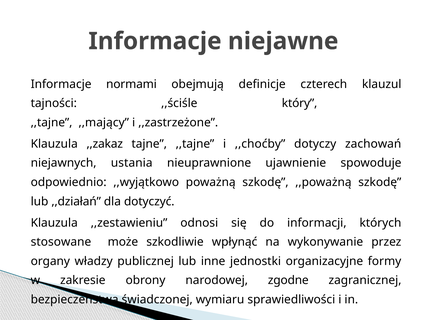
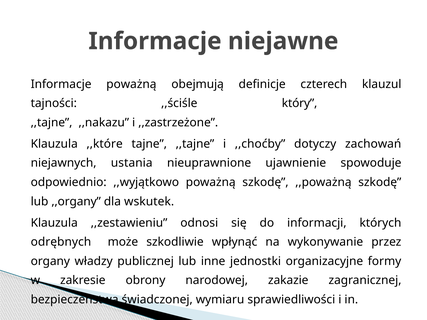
Informacje normami: normami -> poważną
,,mający: ,,mający -> ,,nakazu
,,zakaz: ,,zakaz -> ,,które
,,działań: ,,działań -> ,,organy
dotyczyć: dotyczyć -> wskutek
stosowane: stosowane -> odrębnych
zgodne: zgodne -> zakazie
